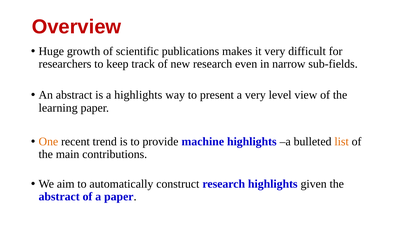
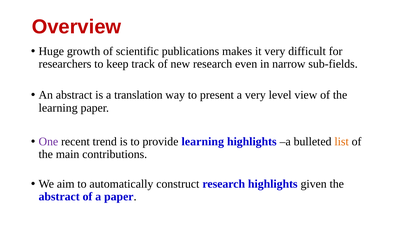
a highlights: highlights -> translation
One colour: orange -> purple
provide machine: machine -> learning
